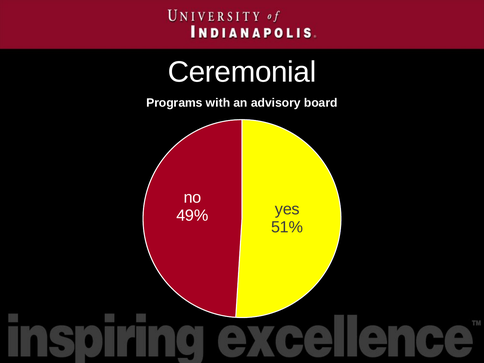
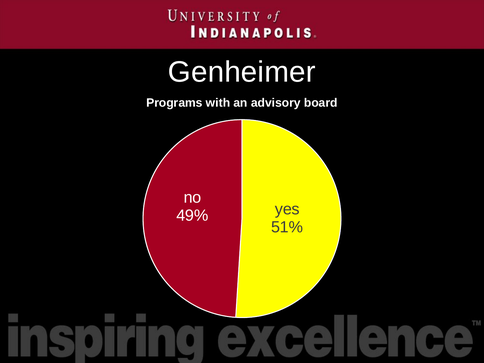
Ceremonial: Ceremonial -> Genheimer
